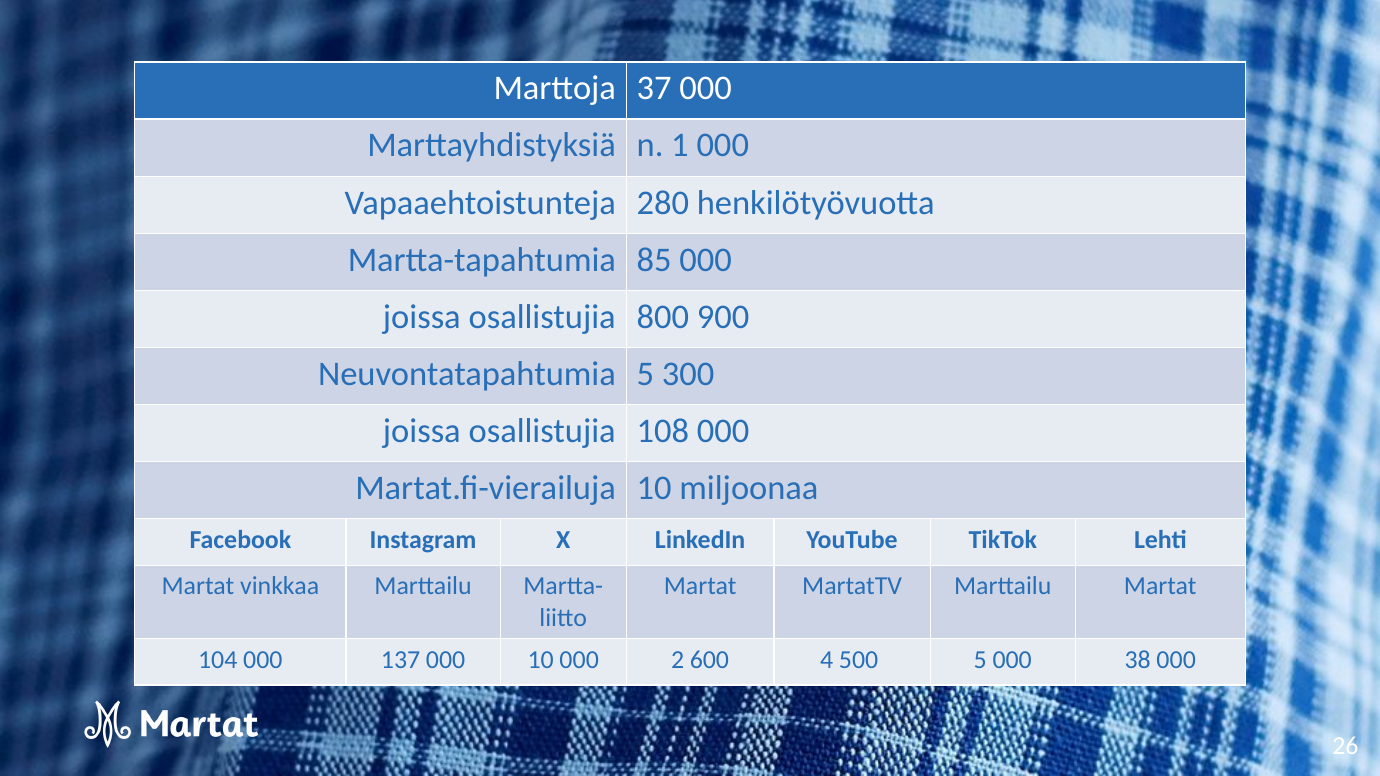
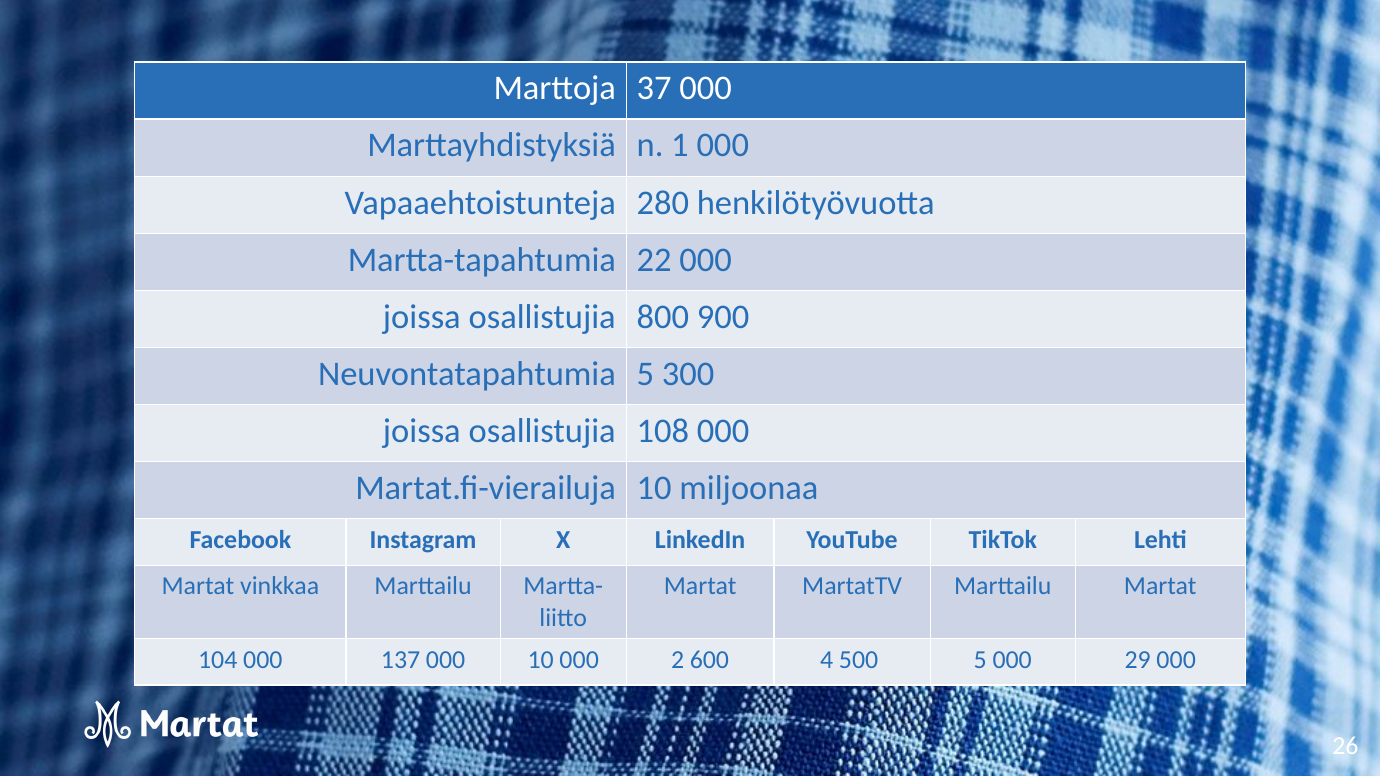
85: 85 -> 22
38: 38 -> 29
